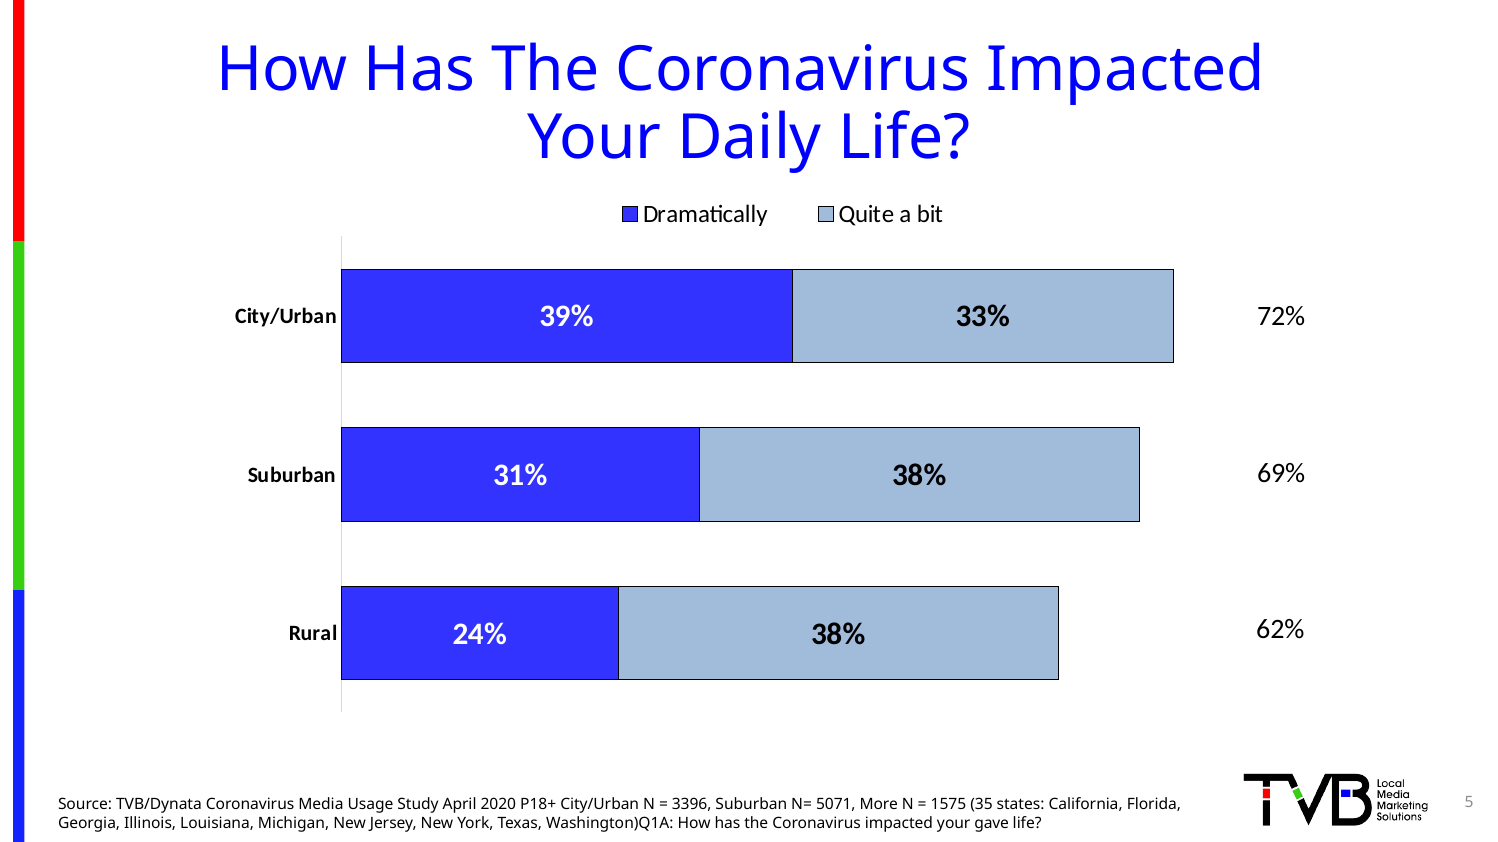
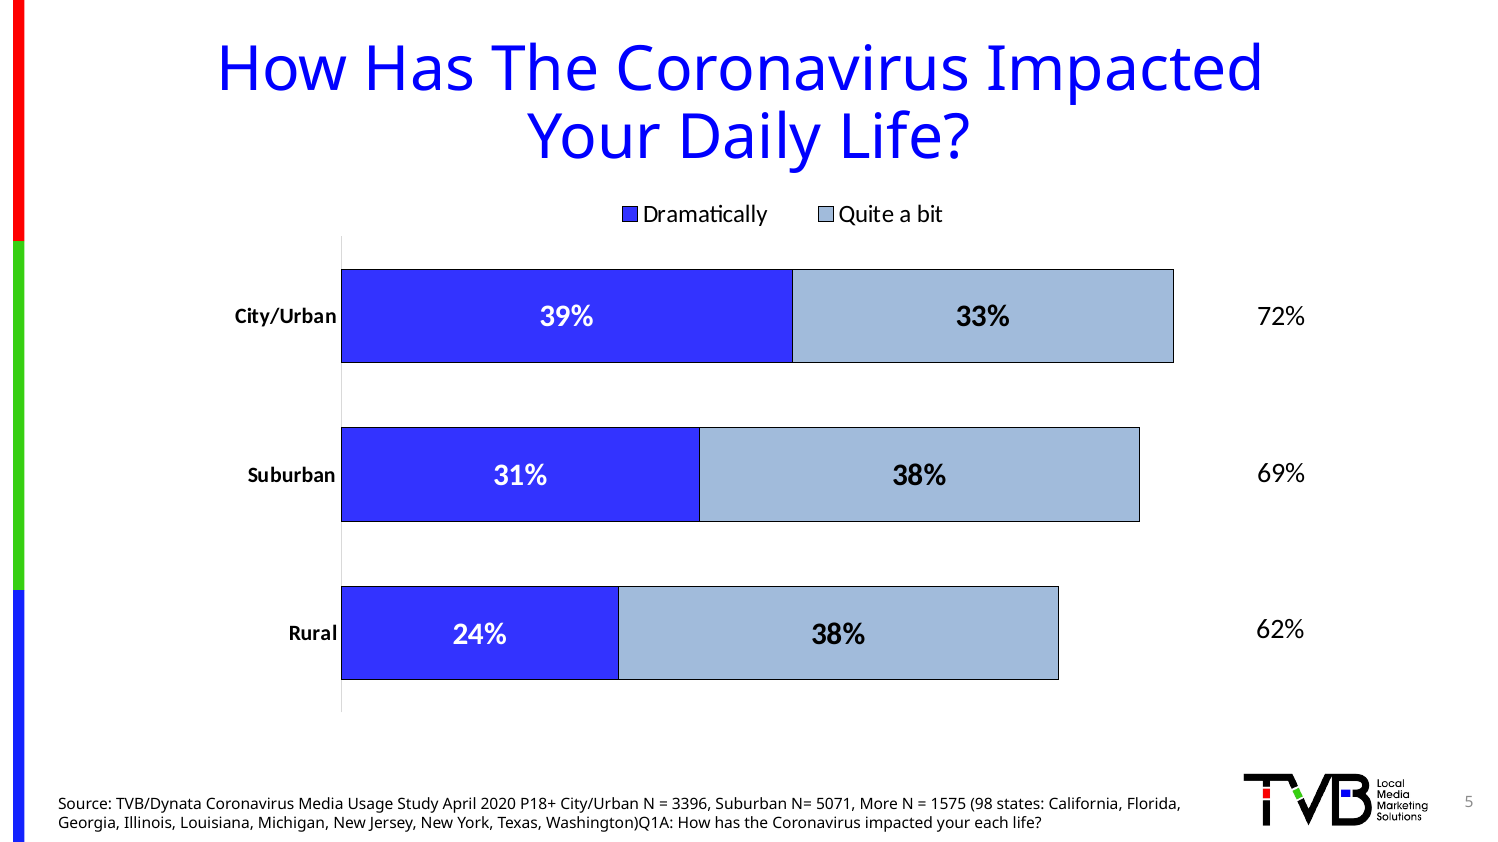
35: 35 -> 98
gave: gave -> each
